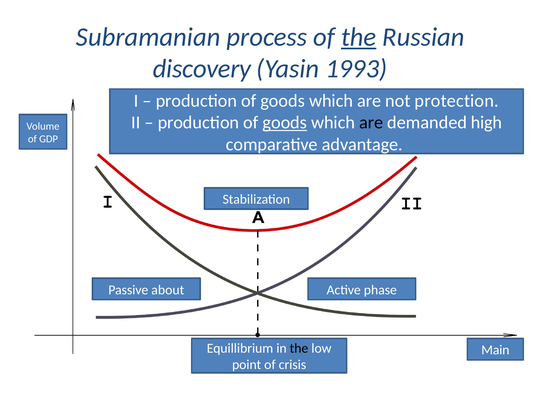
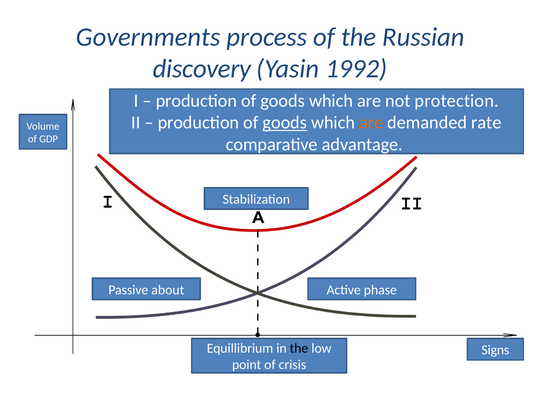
Subramanian: Subramanian -> Governments
the at (359, 37) underline: present -> none
1993: 1993 -> 1992
are at (371, 123) colour: black -> orange
high: high -> rate
Main: Main -> Signs
